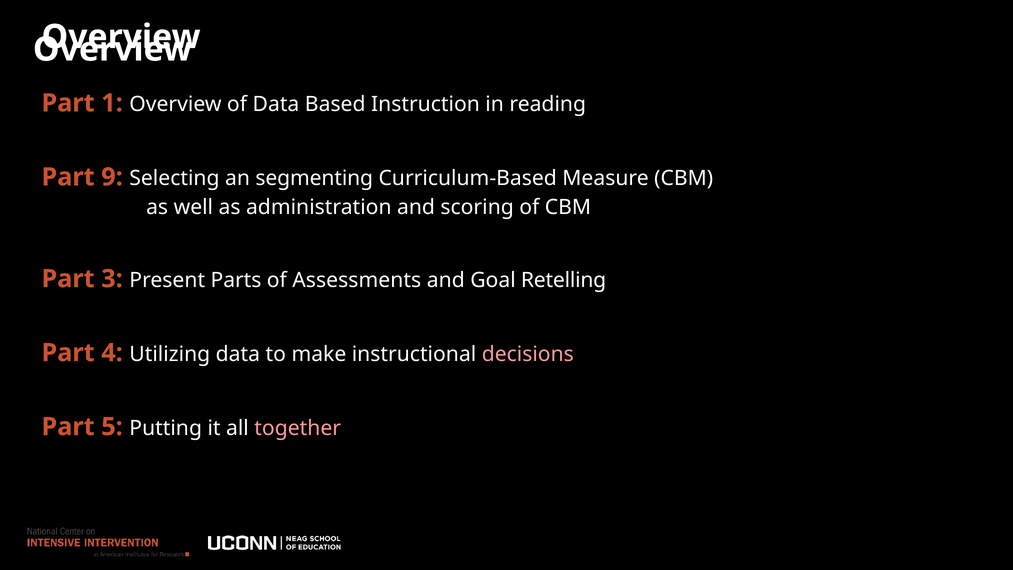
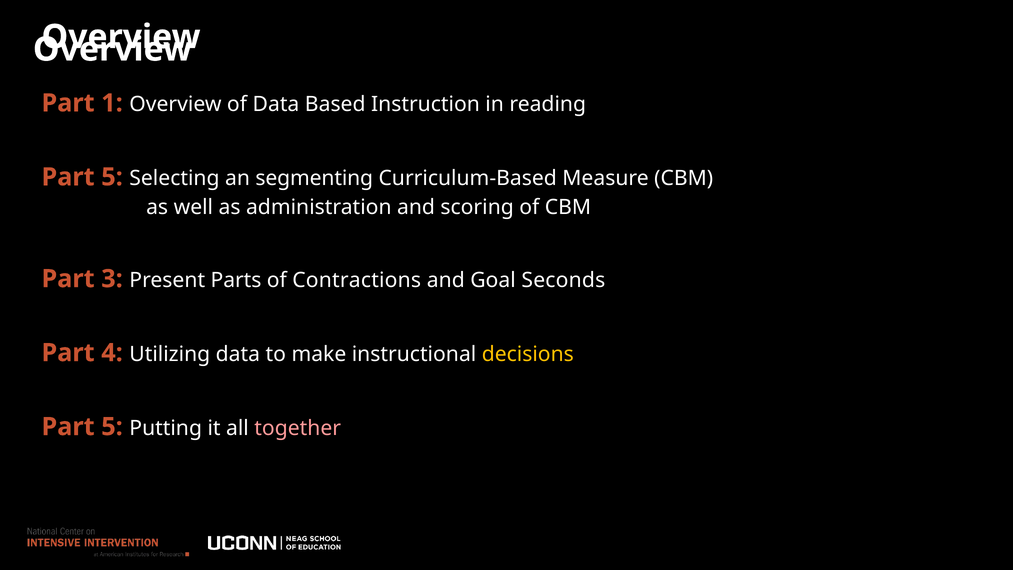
9 at (112, 177): 9 -> 5
Assessments: Assessments -> Contractions
Retelling: Retelling -> Seconds
decisions colour: pink -> yellow
